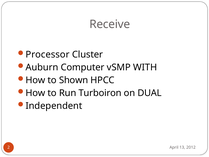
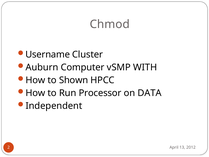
Receive: Receive -> Chmod
Processor: Processor -> Username
Turboiron: Turboiron -> Processor
DUAL: DUAL -> DATA
